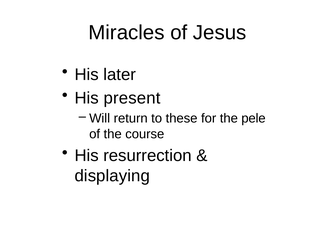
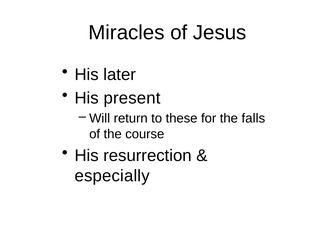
pele: pele -> falls
displaying: displaying -> especially
